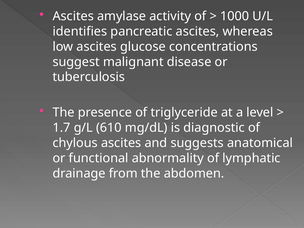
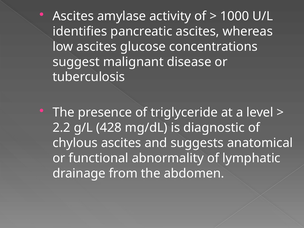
1.7: 1.7 -> 2.2
610: 610 -> 428
